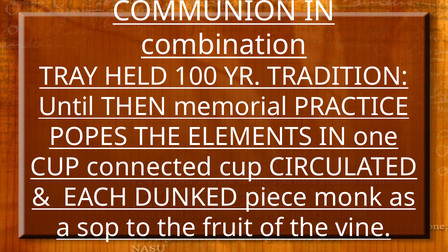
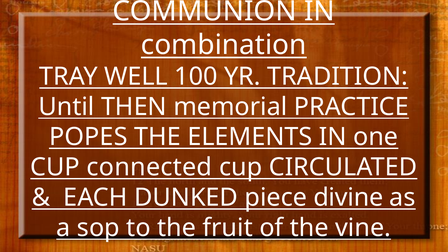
HELD: HELD -> WELL
monk: monk -> divine
